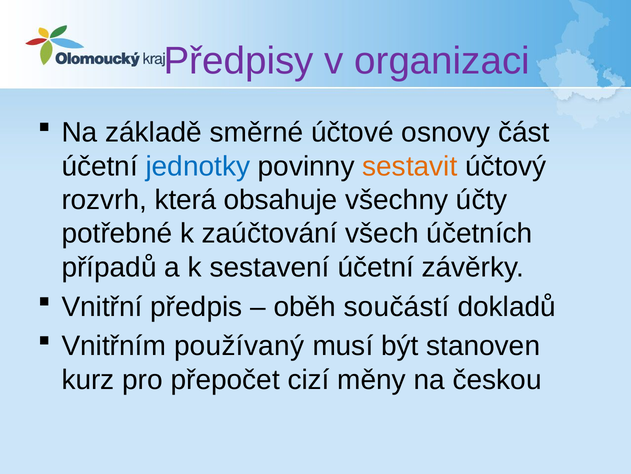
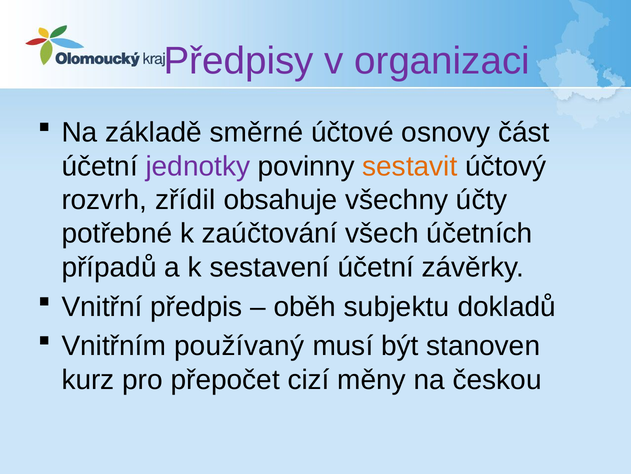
jednotky colour: blue -> purple
která: která -> zřídil
součástí: součástí -> subjektu
